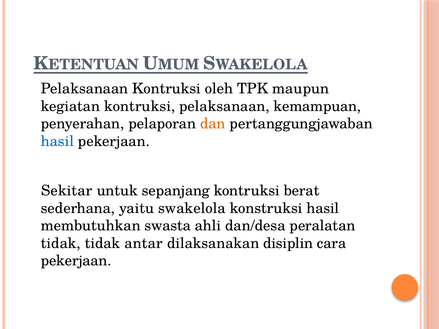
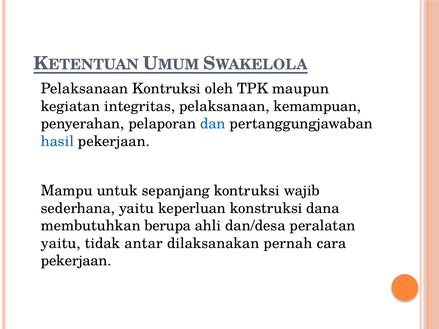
kegiatan kontruksi: kontruksi -> integritas
dan colour: orange -> blue
Sekitar: Sekitar -> Mampu
berat: berat -> wajib
swakelola: swakelola -> keperluan
konstruksi hasil: hasil -> dana
swasta: swasta -> berupa
tidak at (61, 243): tidak -> yaitu
disiplin: disiplin -> pernah
